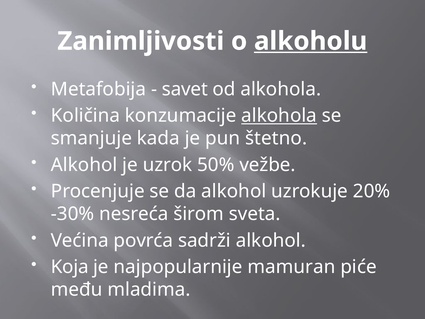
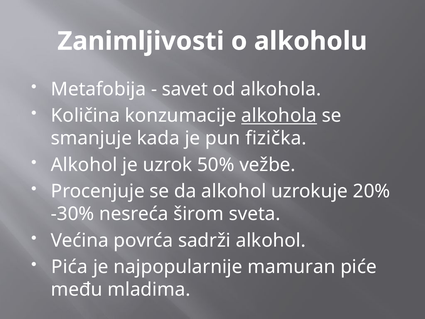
alkoholu underline: present -> none
štetno: štetno -> fizička
Koja: Koja -> Pića
